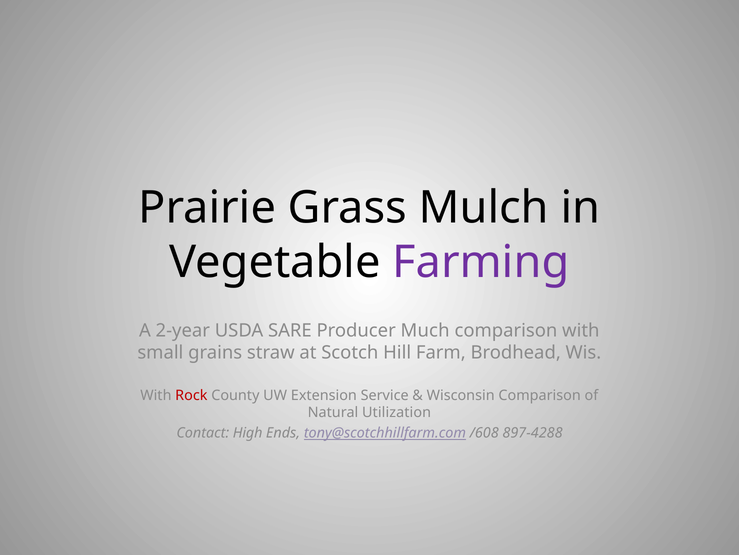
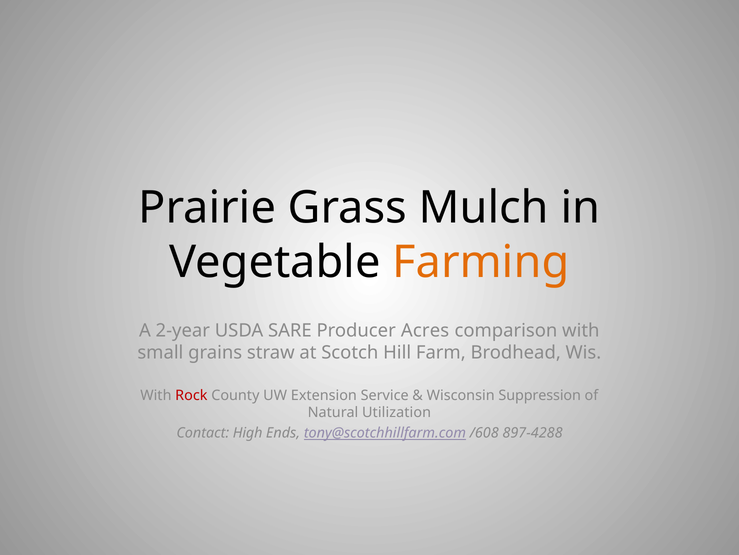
Farming colour: purple -> orange
Much: Much -> Acres
Wisconsin Comparison: Comparison -> Suppression
